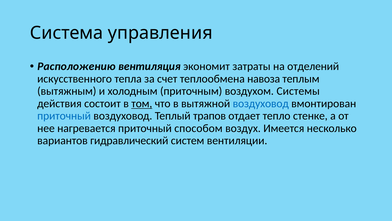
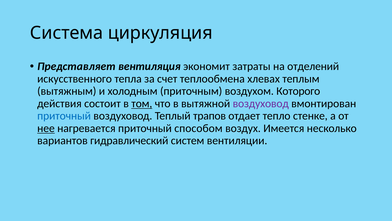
управления: управления -> циркуляция
Расположению: Расположению -> Представляет
навоза: навоза -> хлевах
Системы: Системы -> Которого
воздуховод at (261, 103) colour: blue -> purple
нее underline: none -> present
